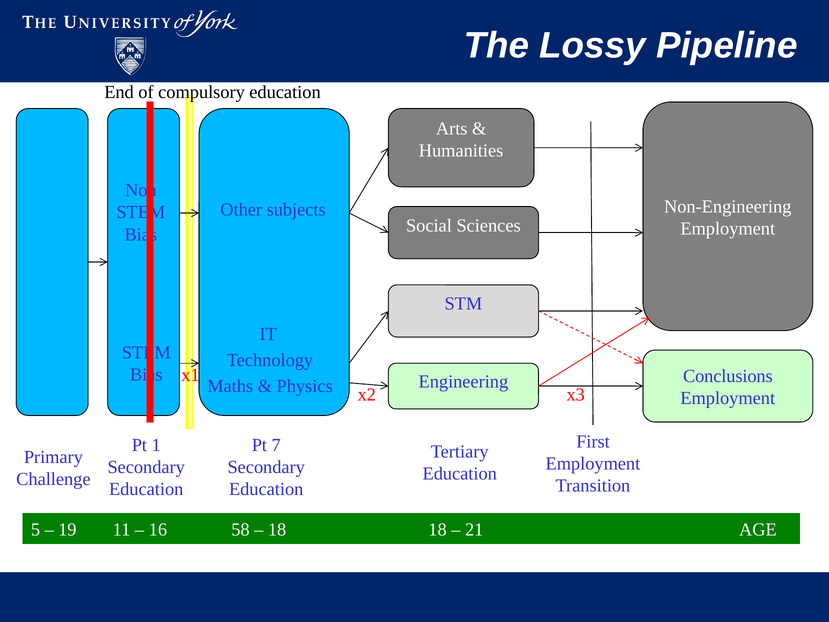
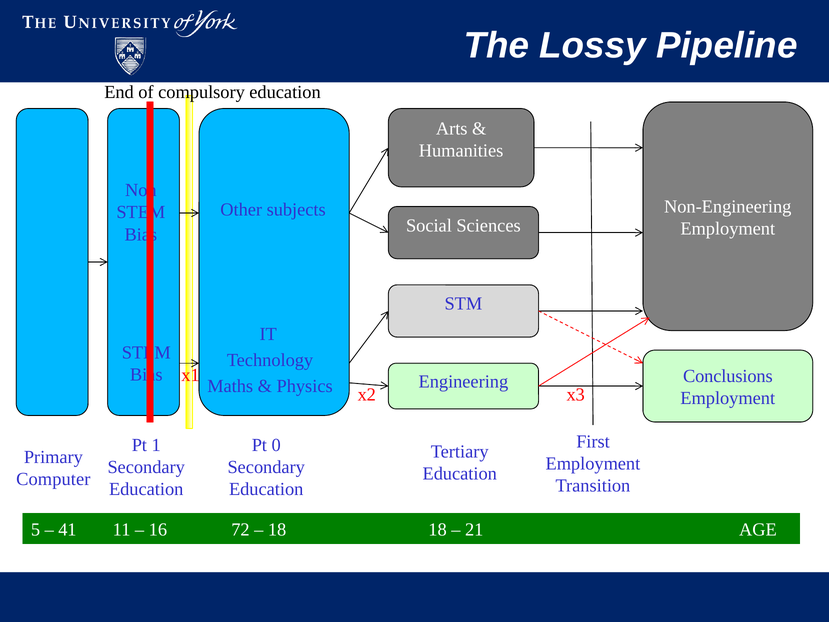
7: 7 -> 0
Challenge: Challenge -> Computer
19: 19 -> 41
58: 58 -> 72
